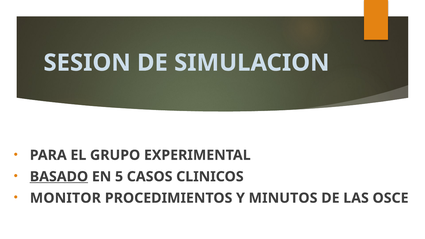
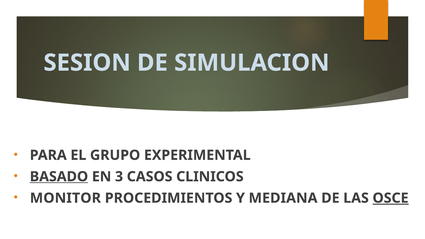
5: 5 -> 3
MINUTOS: MINUTOS -> MEDIANA
OSCE underline: none -> present
